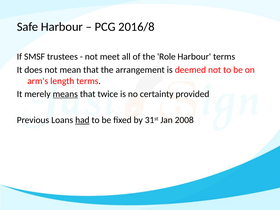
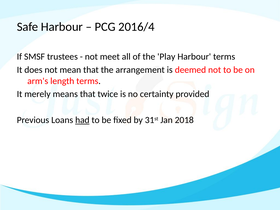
2016/8: 2016/8 -> 2016/4
Role: Role -> Play
means underline: present -> none
2008: 2008 -> 2018
